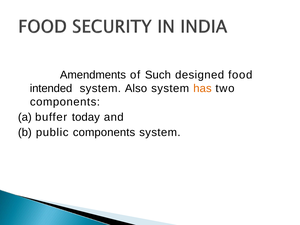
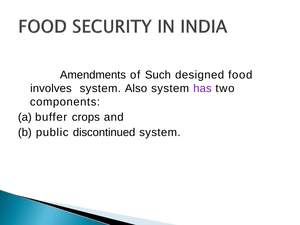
intended: intended -> involves
has colour: orange -> purple
today: today -> crops
public components: components -> discontinued
